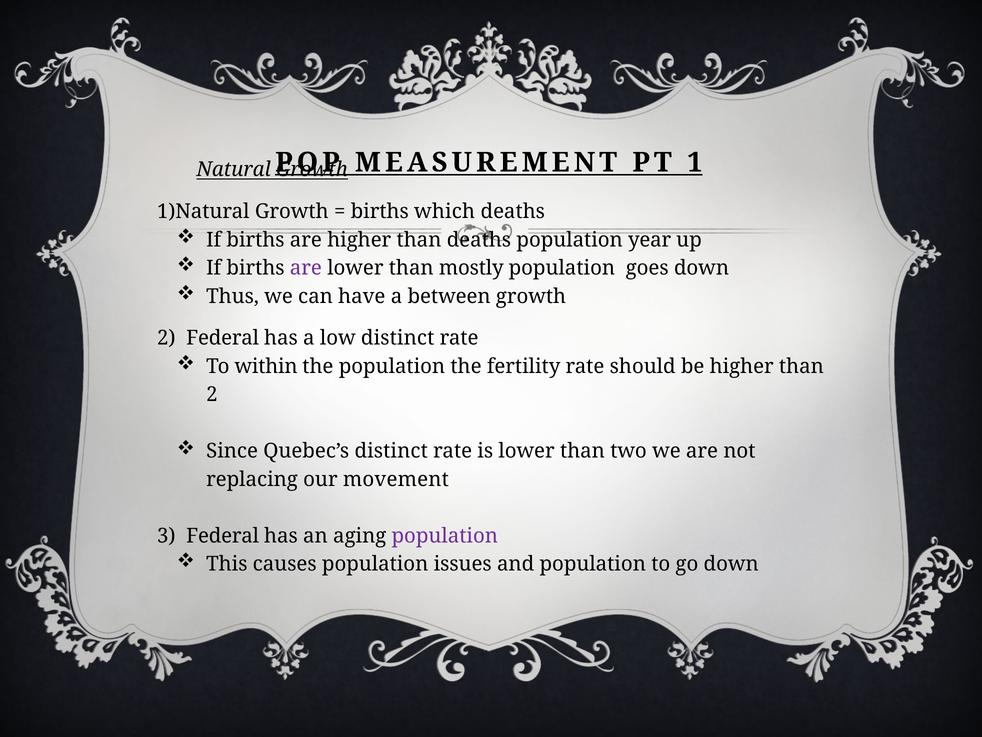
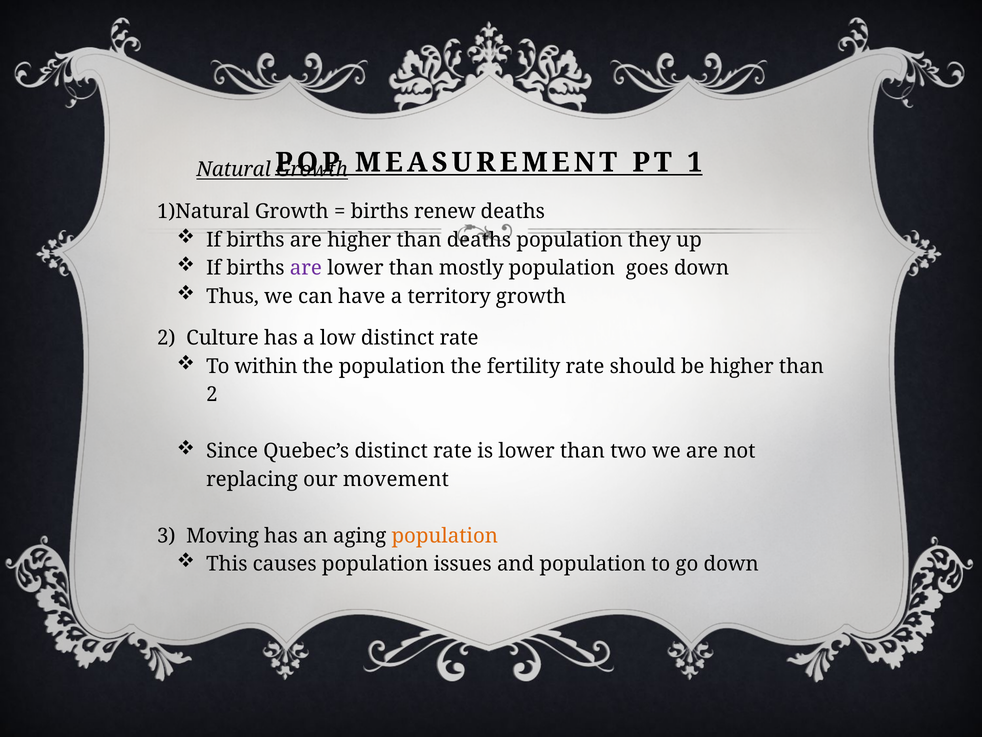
which: which -> renew
year: year -> they
between: between -> territory
2 Federal: Federal -> Culture
3 Federal: Federal -> Moving
population at (445, 536) colour: purple -> orange
